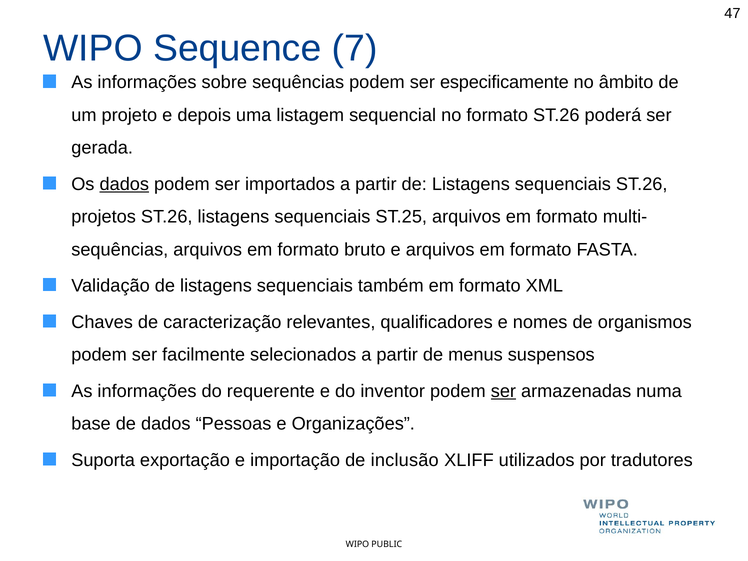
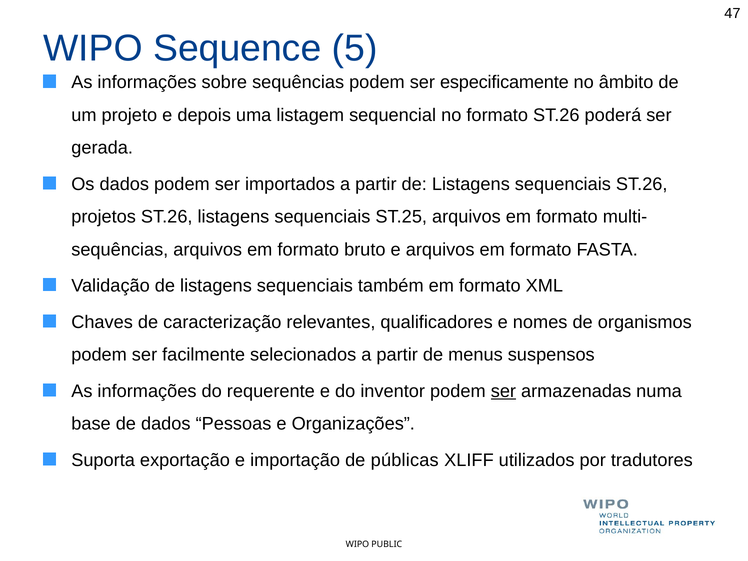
7: 7 -> 5
dados at (124, 184) underline: present -> none
inclusão: inclusão -> públicas
